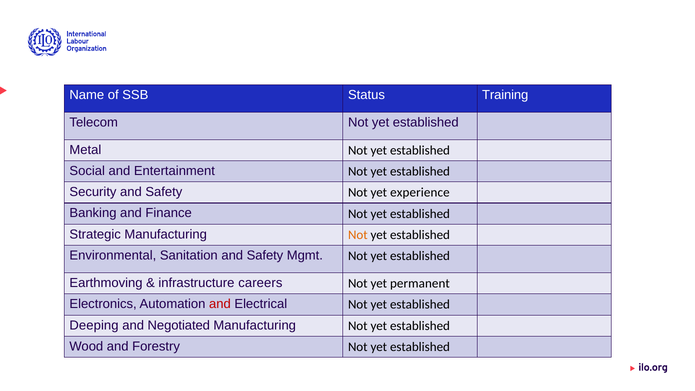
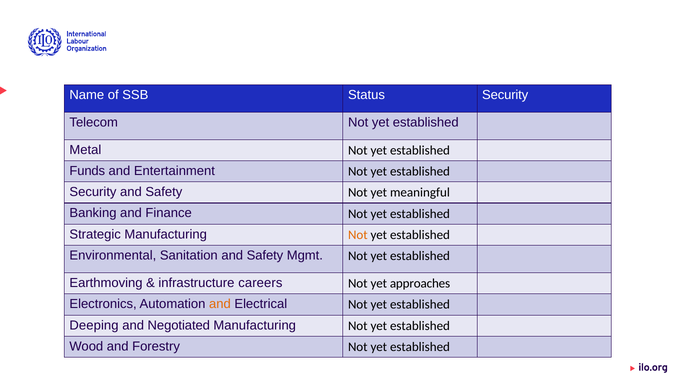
Status Training: Training -> Security
Social: Social -> Funds
experience: experience -> meaningful
permanent: permanent -> approaches
and at (220, 304) colour: red -> orange
